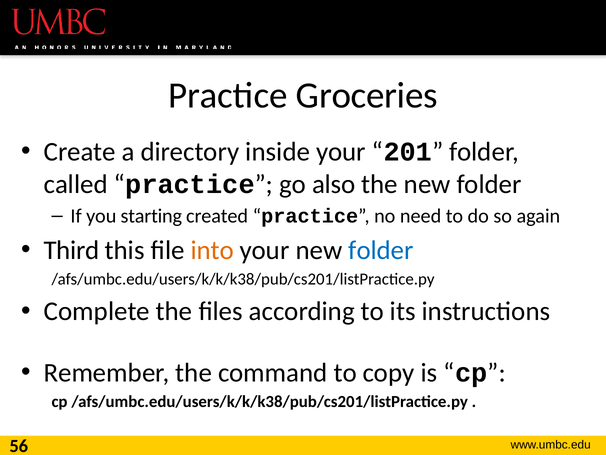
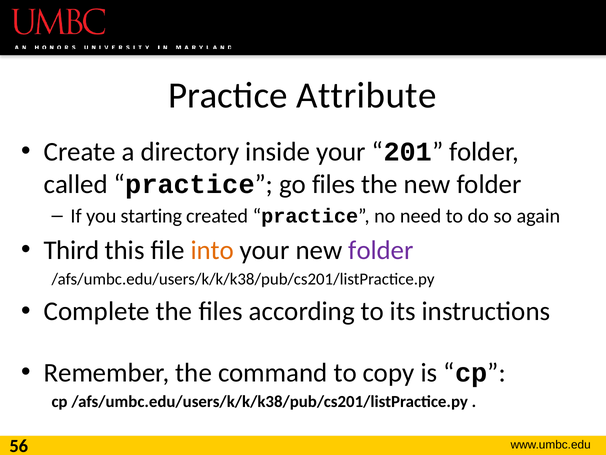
Groceries: Groceries -> Attribute
go also: also -> files
folder at (381, 250) colour: blue -> purple
